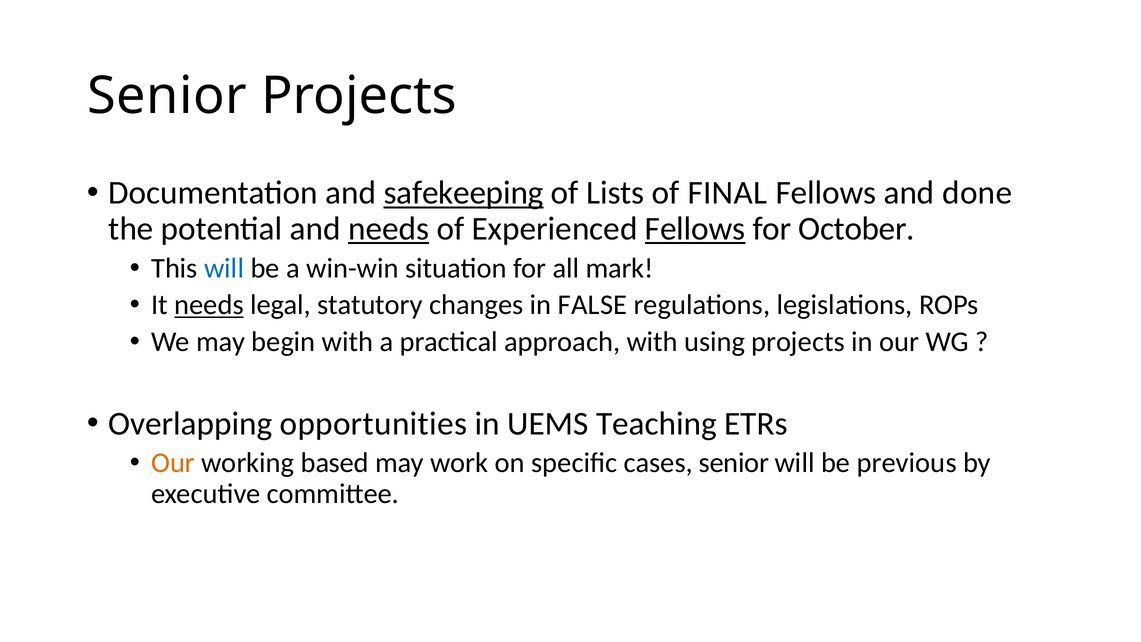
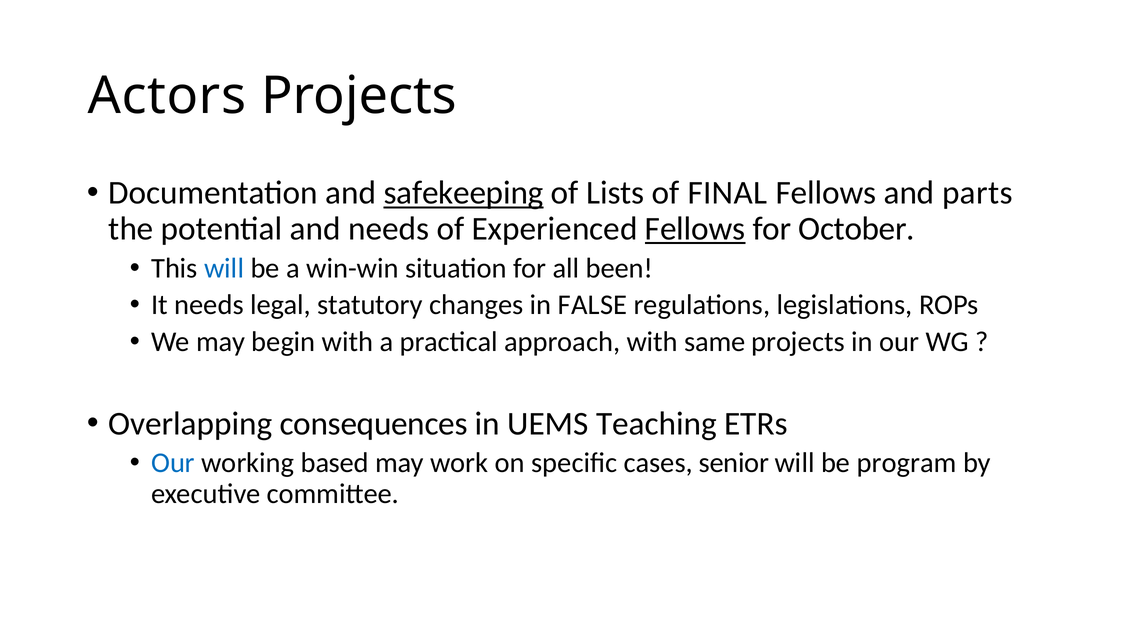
Senior at (167, 96): Senior -> Actors
done: done -> parts
needs at (389, 229) underline: present -> none
mark: mark -> been
needs at (209, 305) underline: present -> none
using: using -> same
opportunities: opportunities -> consequences
Our at (173, 463) colour: orange -> blue
previous: previous -> program
